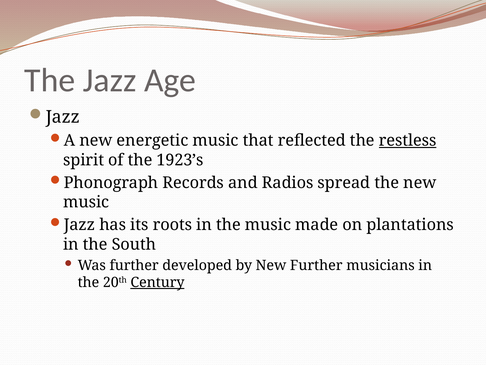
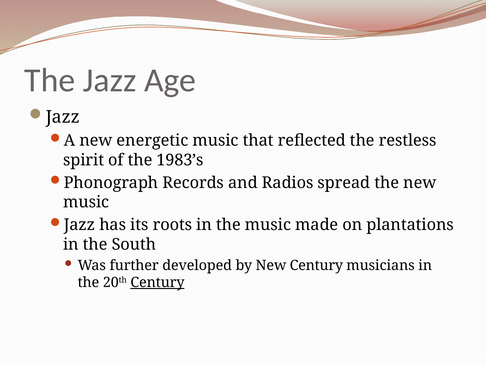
restless underline: present -> none
1923’s: 1923’s -> 1983’s
New Further: Further -> Century
